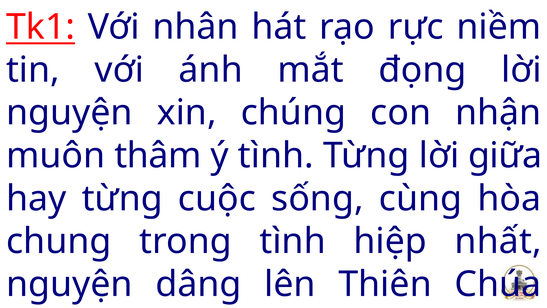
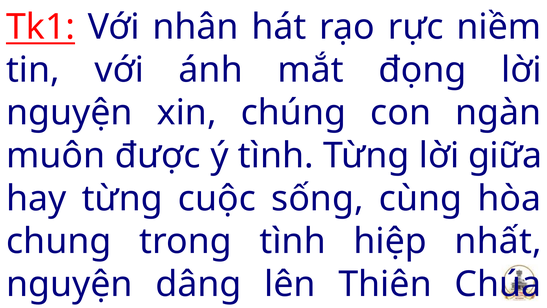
nhận: nhận -> ngàn
thâm: thâm -> được
